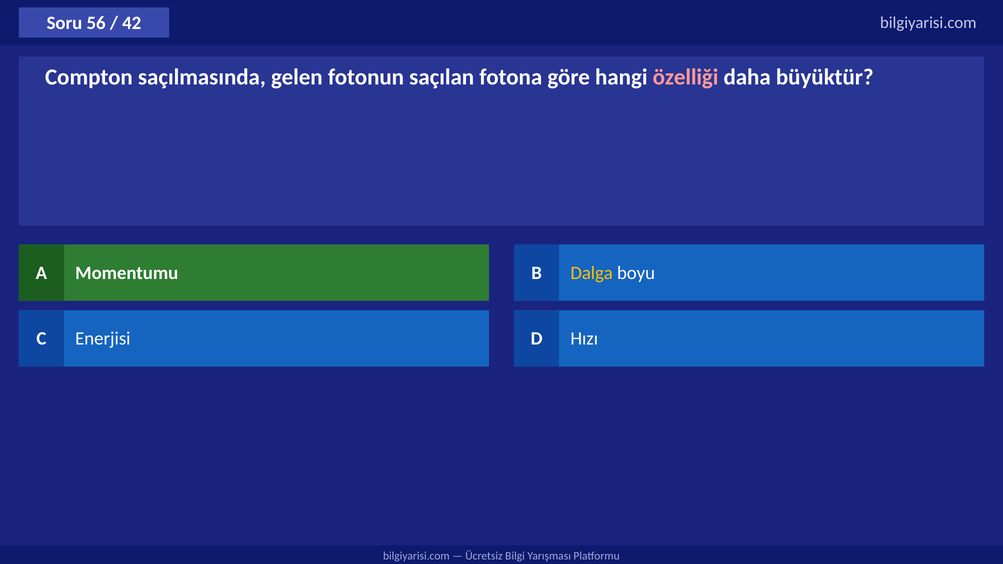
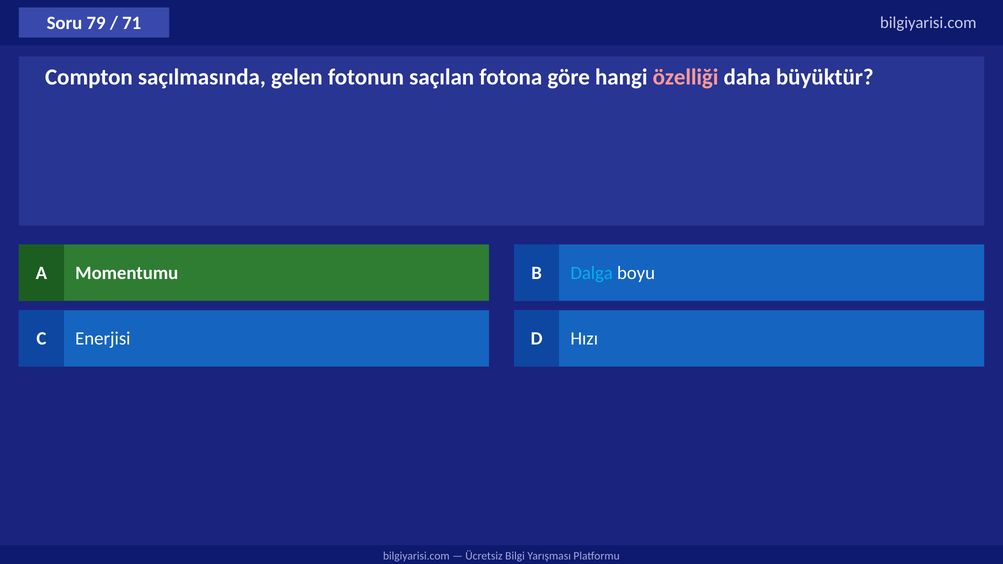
56: 56 -> 79
42: 42 -> 71
Dalga colour: yellow -> light blue
